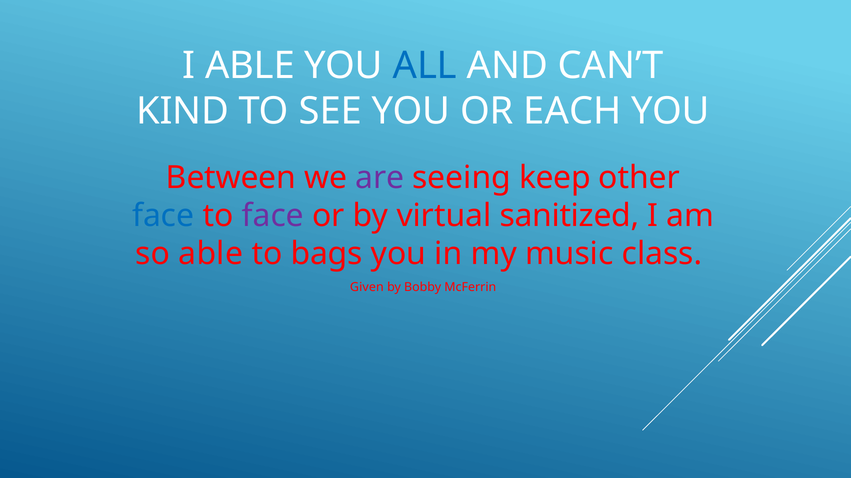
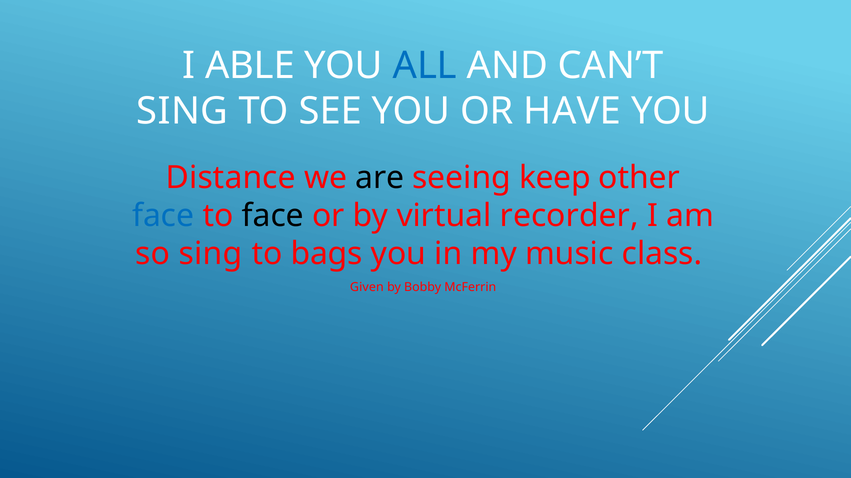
KIND at (183, 112): KIND -> SING
EACH: EACH -> HAVE
Between: Between -> Distance
are colour: purple -> black
face at (273, 216) colour: purple -> black
sanitized: sanitized -> recorder
so able: able -> sing
